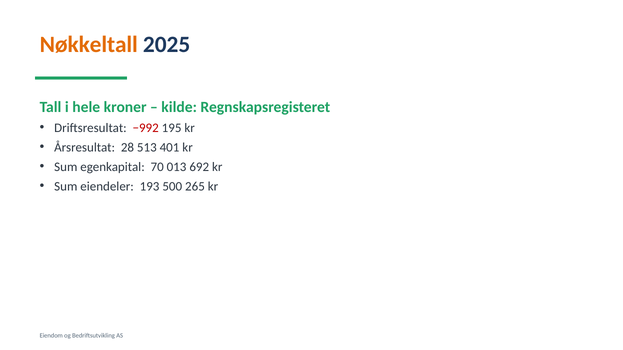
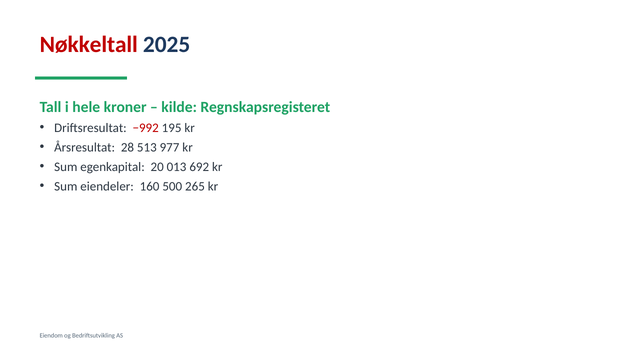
Nøkkeltall colour: orange -> red
401: 401 -> 977
70: 70 -> 20
193: 193 -> 160
